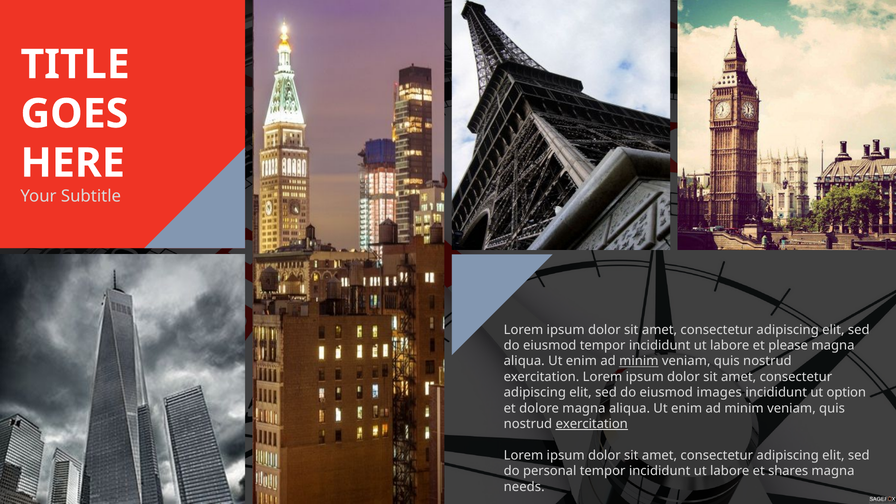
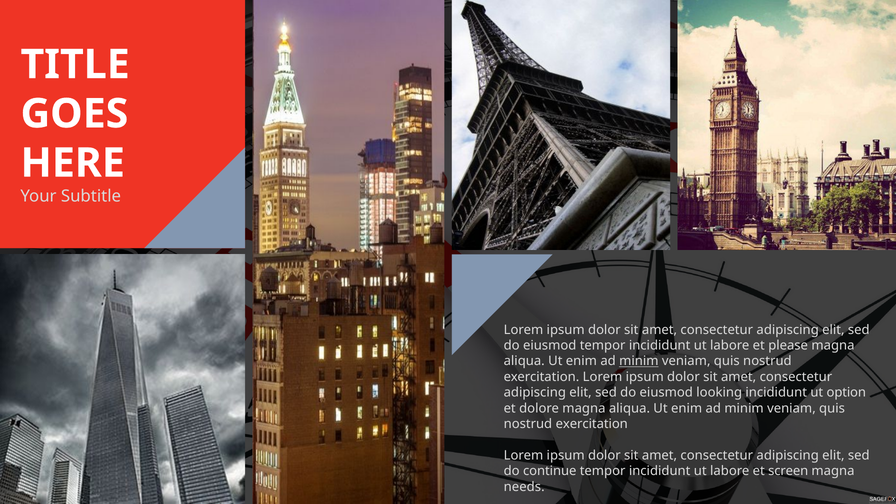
images: images -> looking
exercitation at (592, 424) underline: present -> none
personal: personal -> continue
shares: shares -> screen
